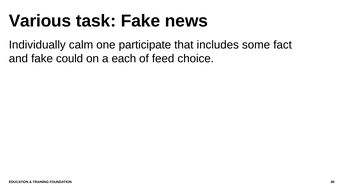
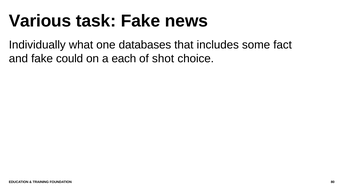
calm: calm -> what
participate: participate -> databases
feed: feed -> shot
